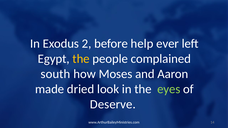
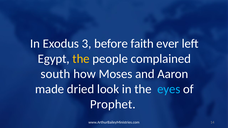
2: 2 -> 3
help: help -> faith
eyes colour: light green -> light blue
Deserve: Deserve -> Prophet
